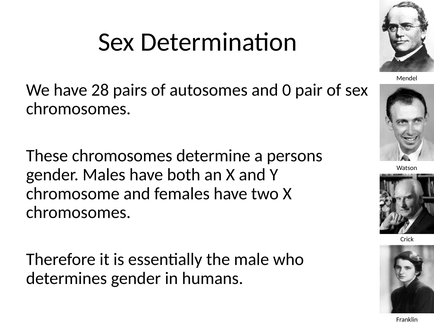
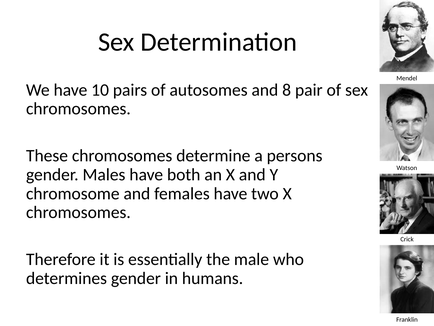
28: 28 -> 10
0: 0 -> 8
